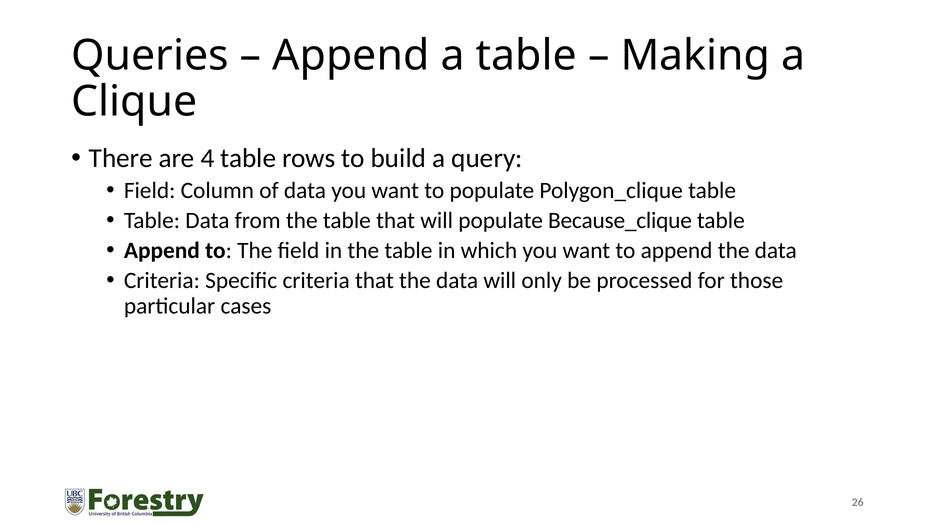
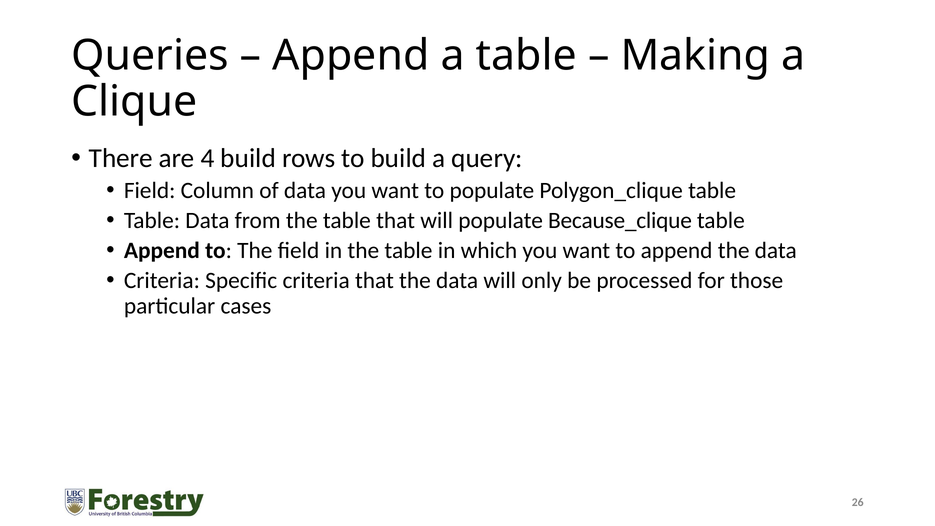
4 table: table -> build
